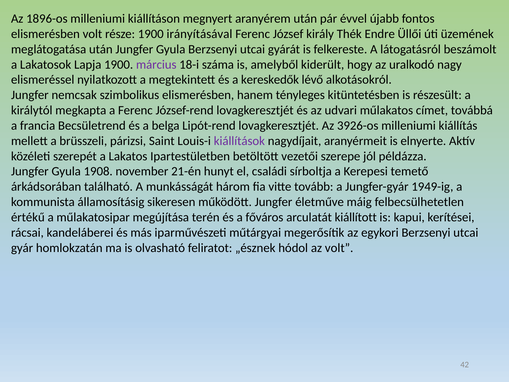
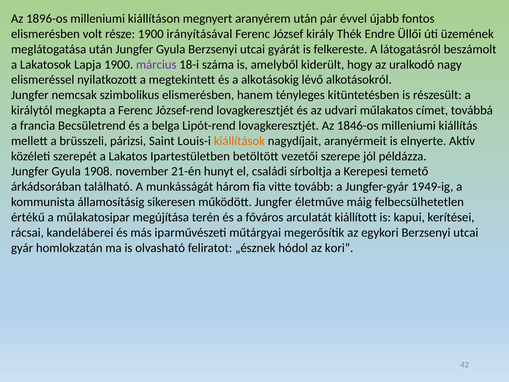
kereskedők: kereskedők -> alkotásokig
3926-os: 3926-os -> 1846-os
kiállítások colour: purple -> orange
az volt: volt -> kori
